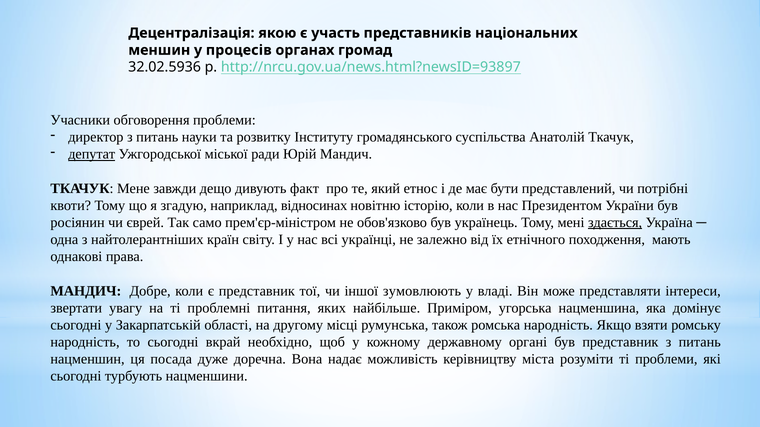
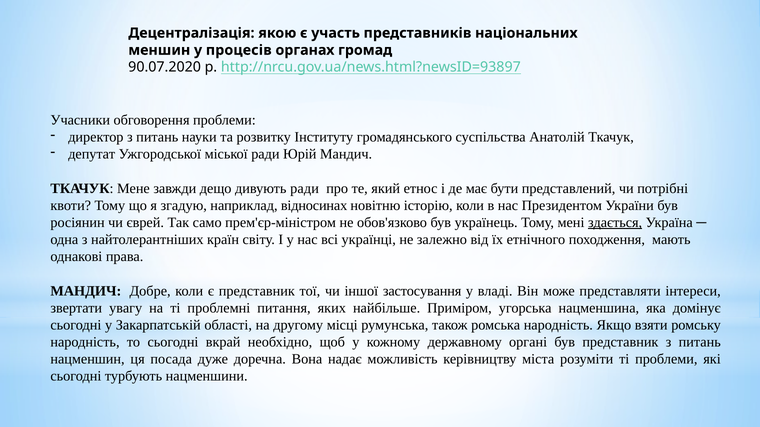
32.02.5936: 32.02.5936 -> 90.07.2020
депутат underline: present -> none
дивують факт: факт -> ради
зумовлюють: зумовлюють -> застосування
